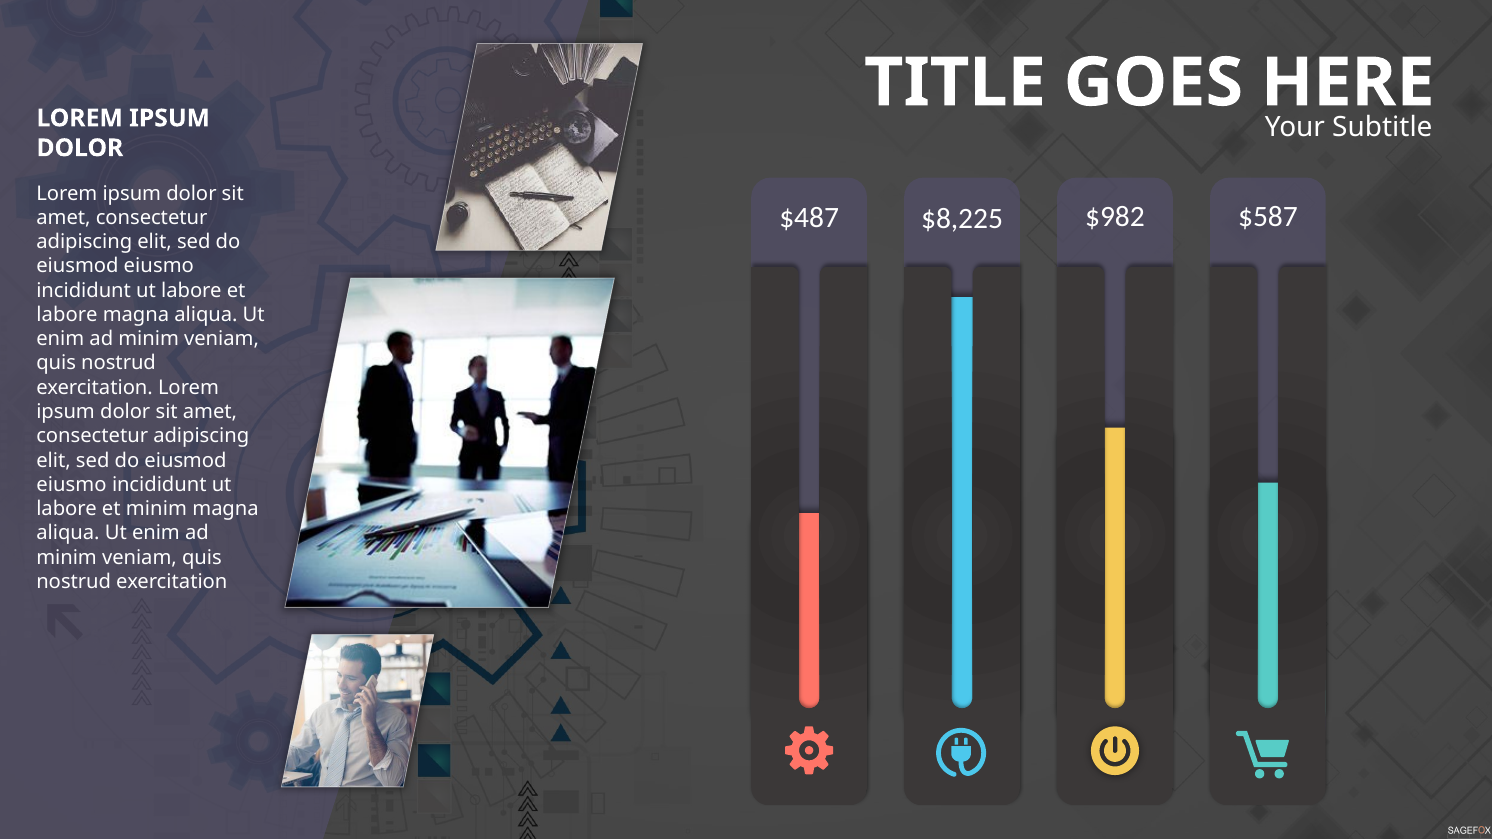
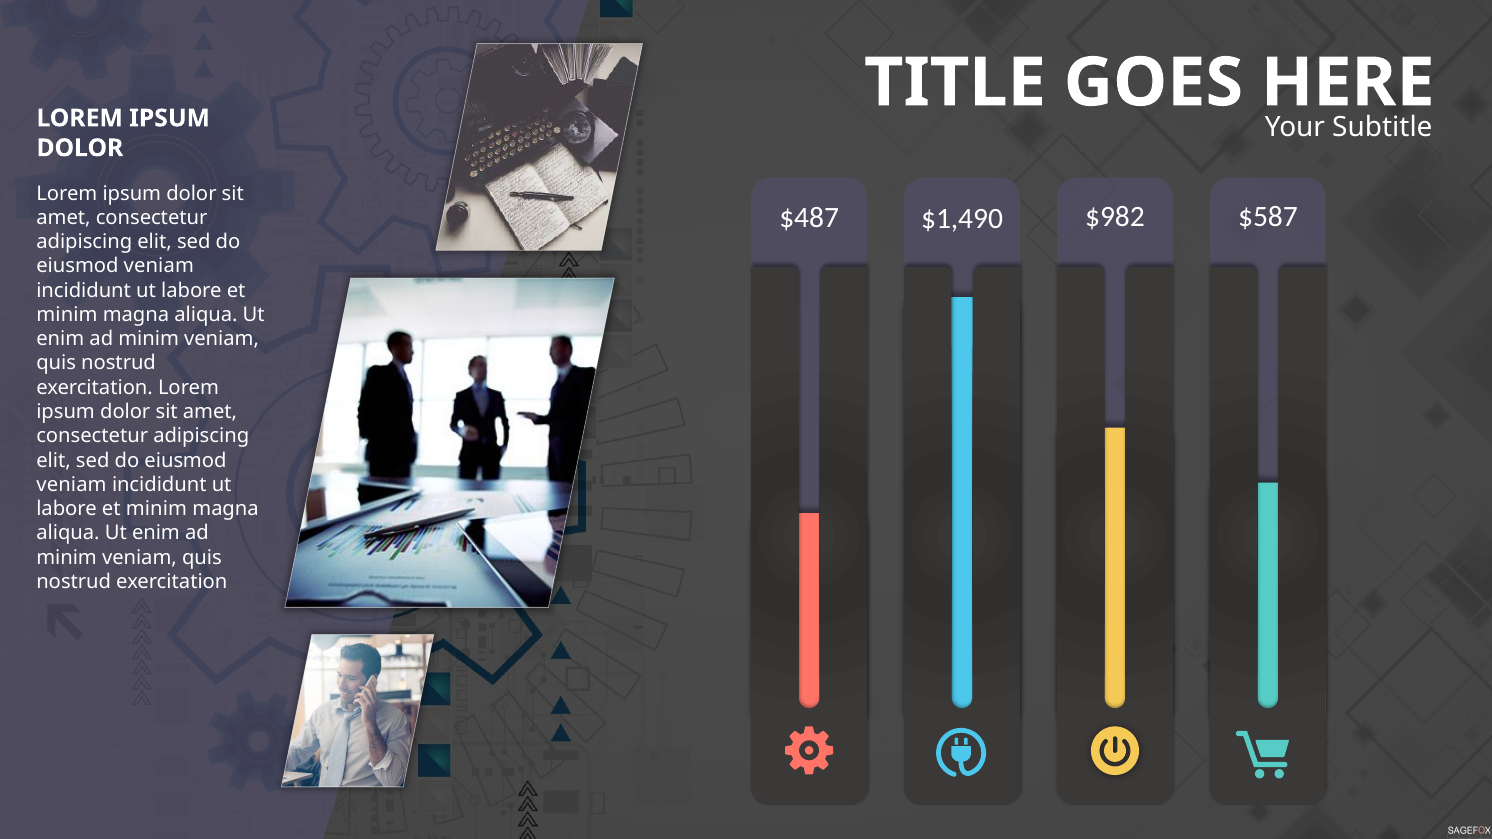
$8,225: $8,225 -> $1,490
eiusmo at (159, 266): eiusmo -> veniam
labore at (67, 315): labore -> minim
eiusmo at (72, 485): eiusmo -> veniam
